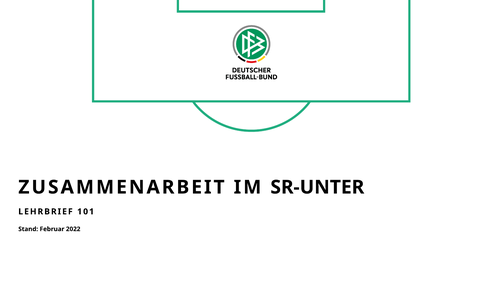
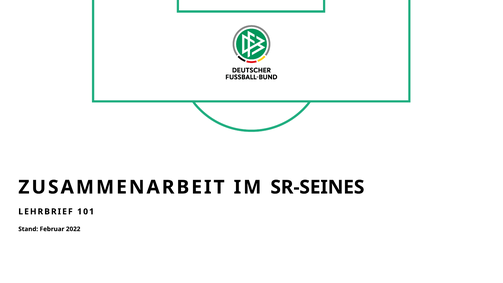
SR-UNTER: SR-UNTER -> SR-SEINES
